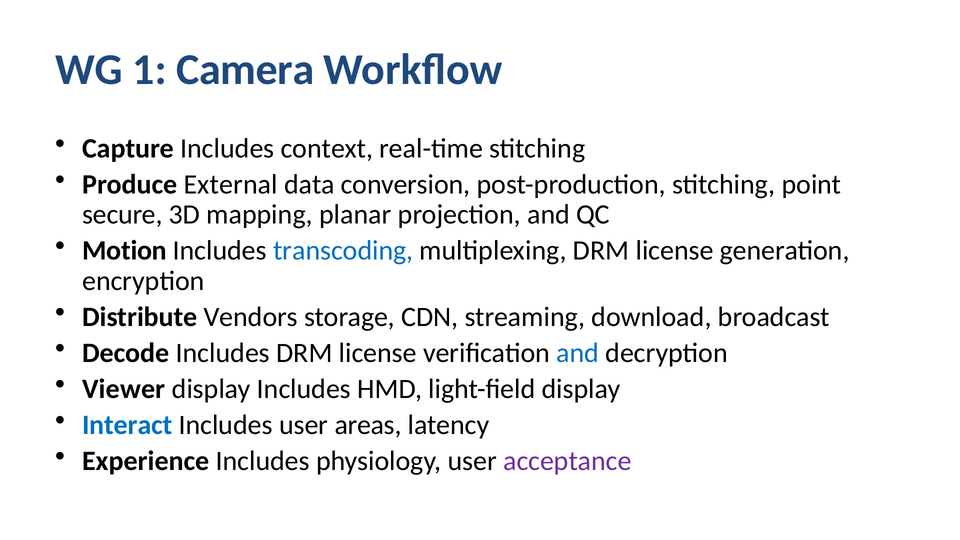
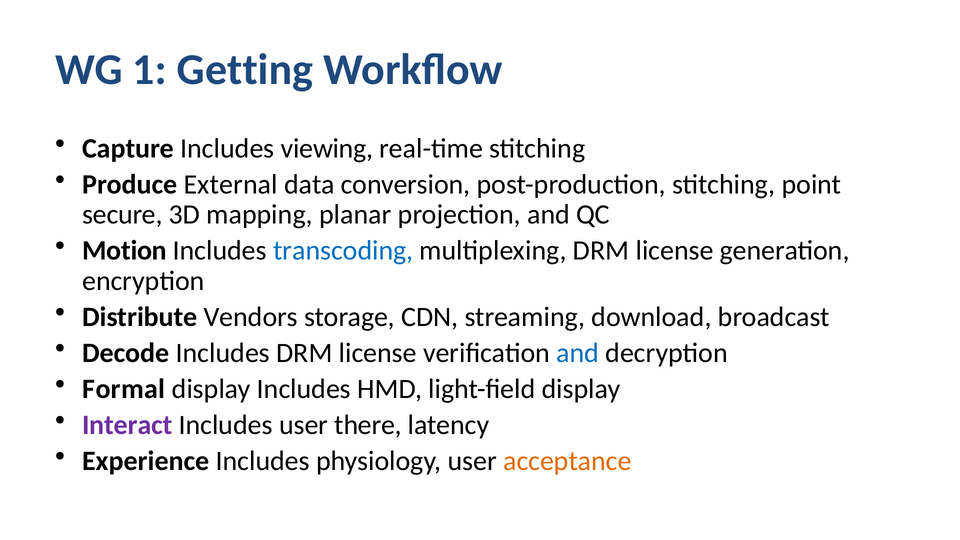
Camera: Camera -> Getting
context: context -> viewing
Viewer: Viewer -> Formal
Interact colour: blue -> purple
areas: areas -> there
acceptance colour: purple -> orange
